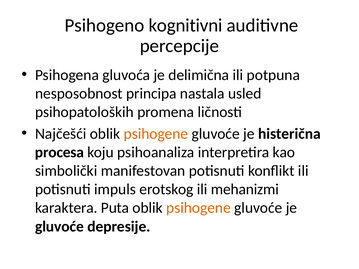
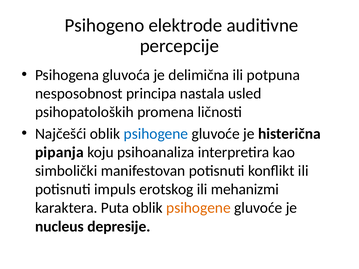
kognitivni: kognitivni -> elektrode
psihogene at (156, 134) colour: orange -> blue
procesa: procesa -> pipanja
gluvoće at (59, 227): gluvoće -> nucleus
